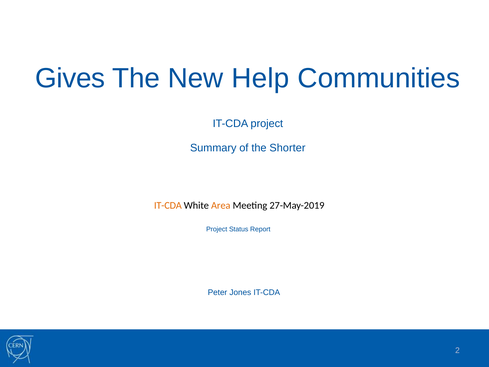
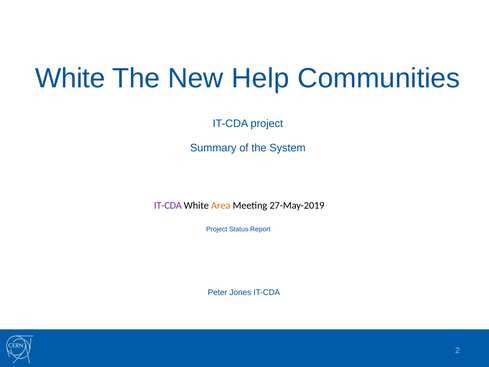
Gives at (70, 78): Gives -> White
Shorter: Shorter -> System
IT-CDA at (168, 205) colour: orange -> purple
